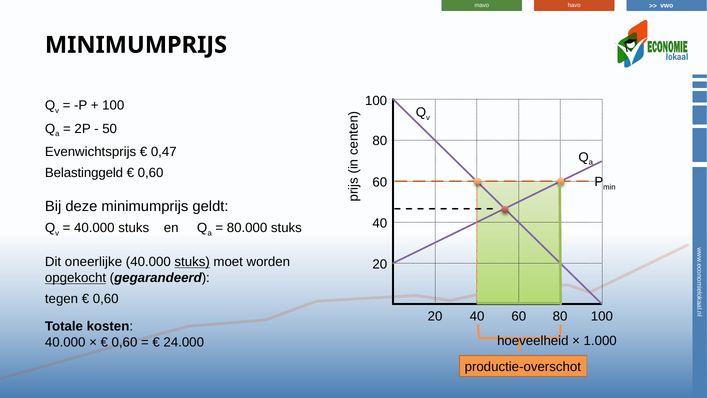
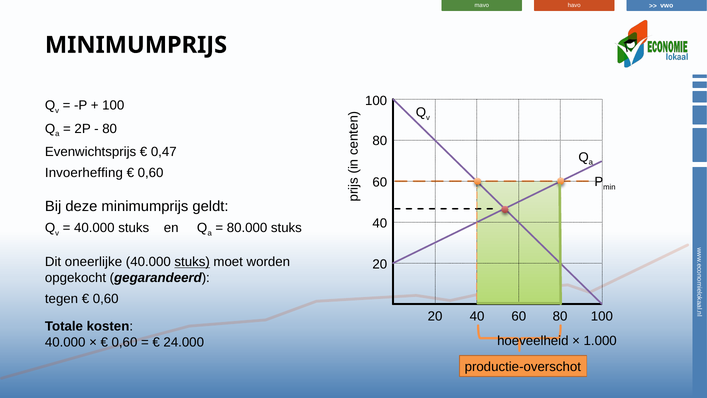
50 at (110, 129): 50 -> 80
Belastinggeld: Belastinggeld -> Invoerheffing
opgekocht underline: present -> none
